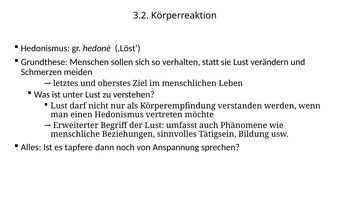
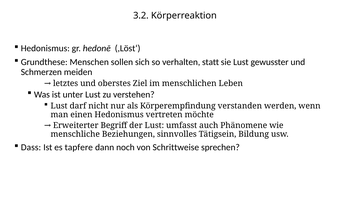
verändern: verändern -> gewusster
Alles: Alles -> Dass
Anspannung: Anspannung -> Schrittweise
